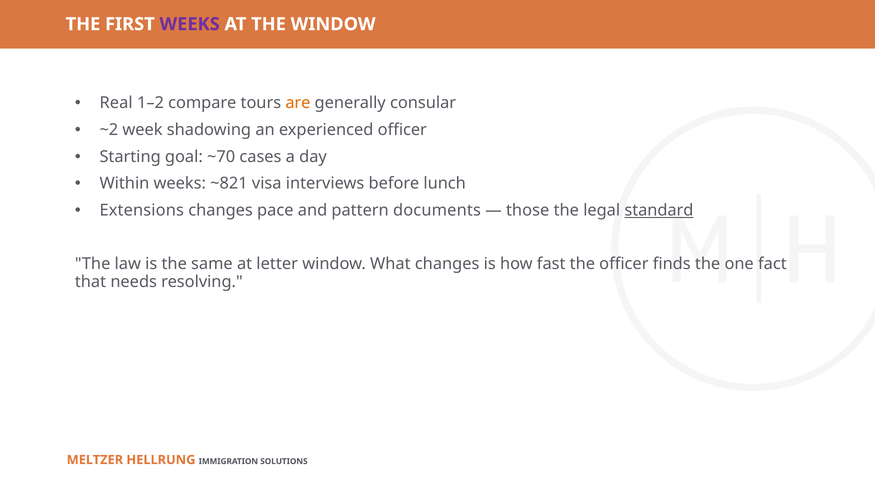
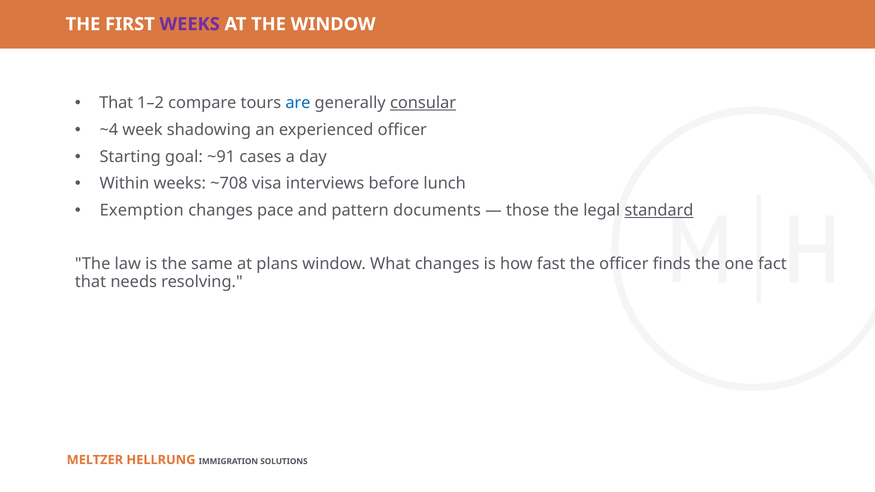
Real at (116, 103): Real -> That
are colour: orange -> blue
consular underline: none -> present
~2: ~2 -> ~4
~70: ~70 -> ~91
~821: ~821 -> ~708
Extensions: Extensions -> Exemption
letter: letter -> plans
